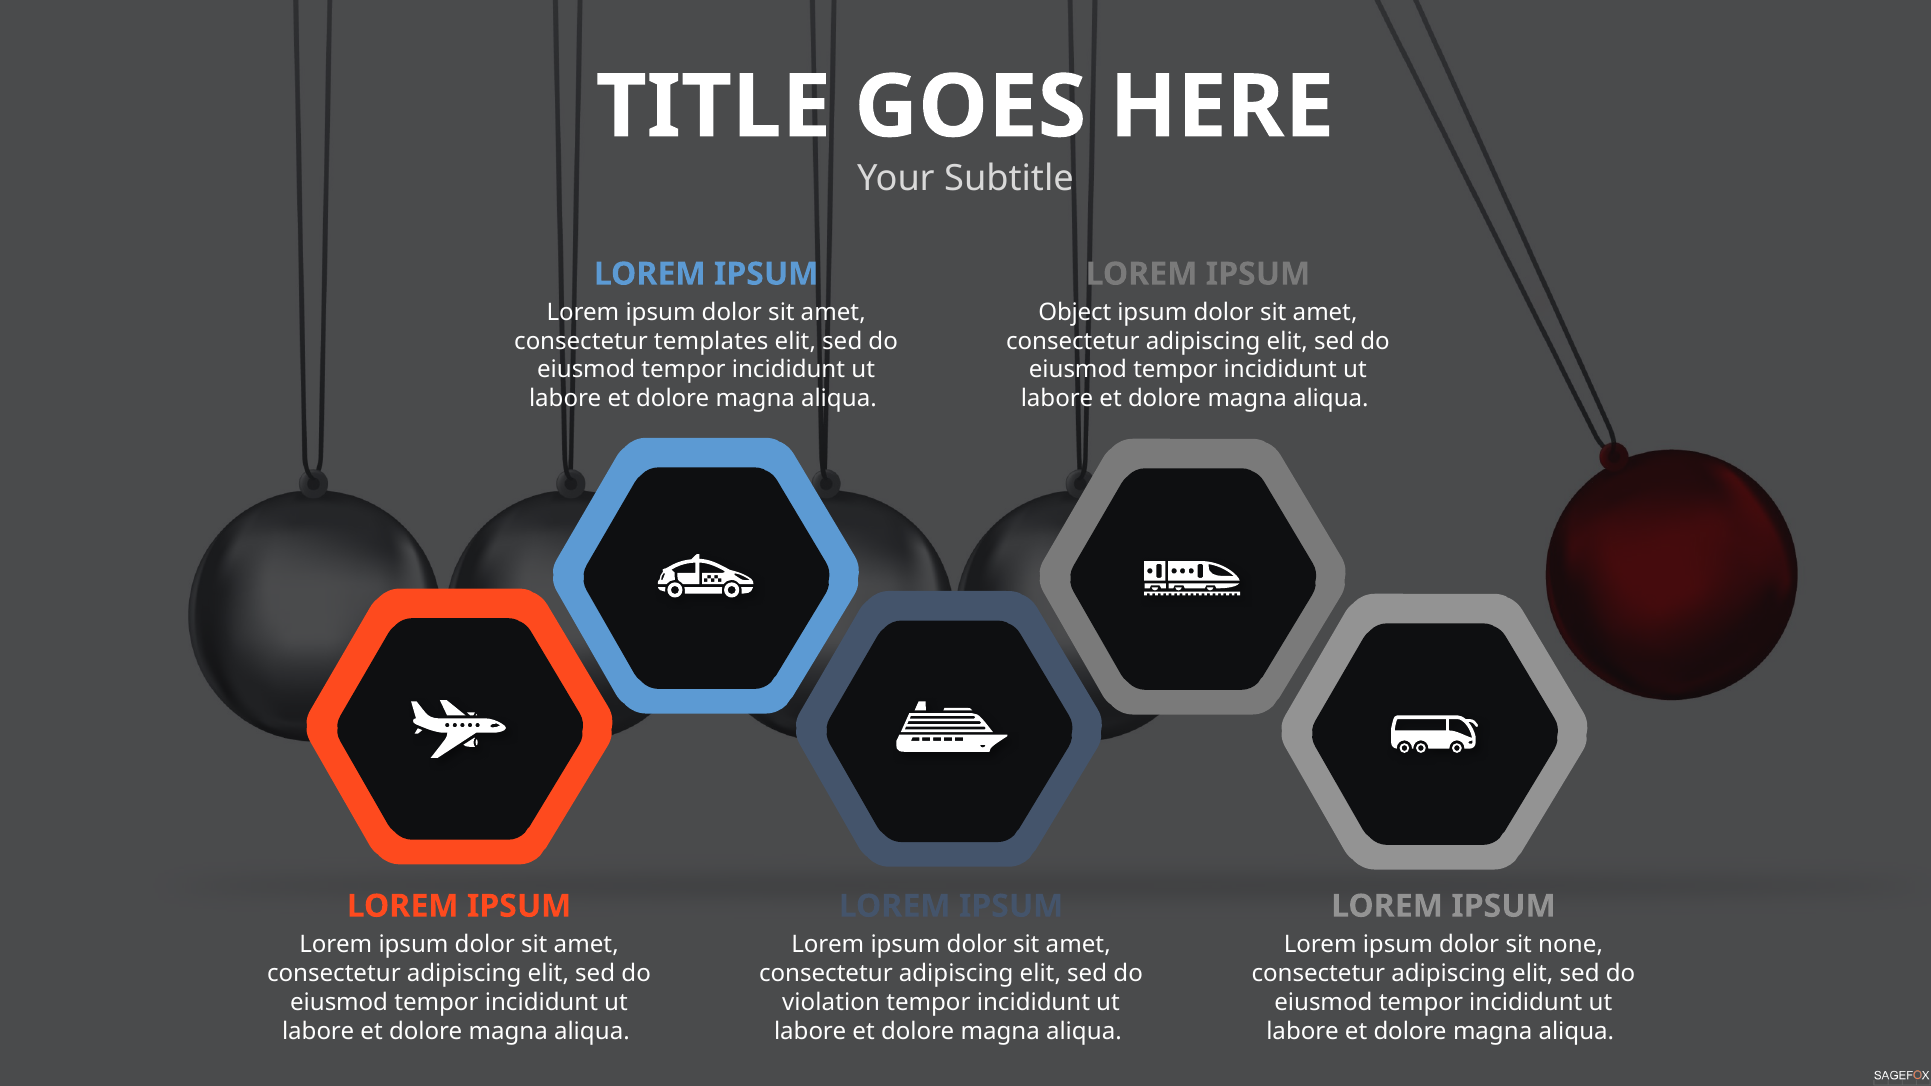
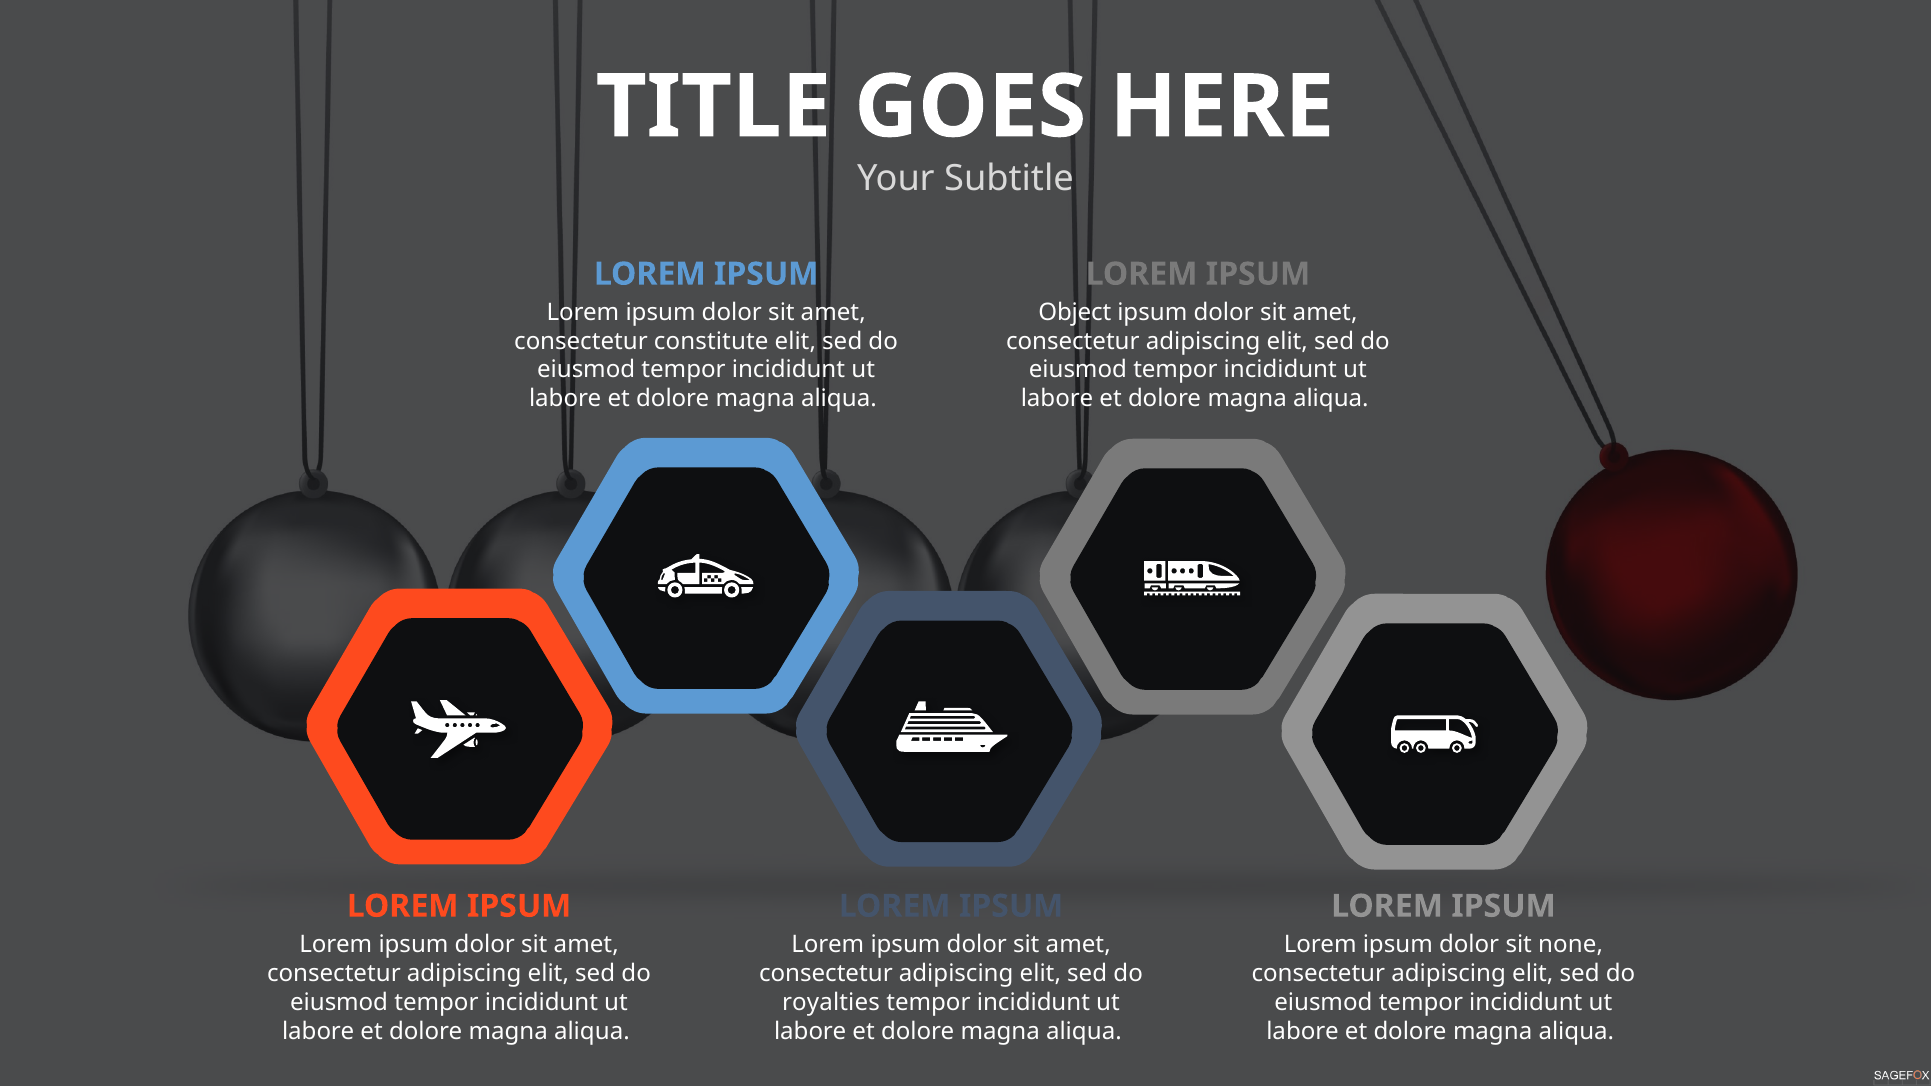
templates: templates -> constitute
violation: violation -> royalties
